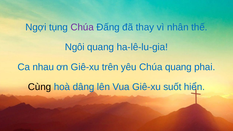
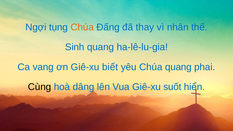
Chúa at (82, 27) colour: purple -> orange
Ngôi: Ngôi -> Sinh
nhau: nhau -> vang
trên: trên -> biết
